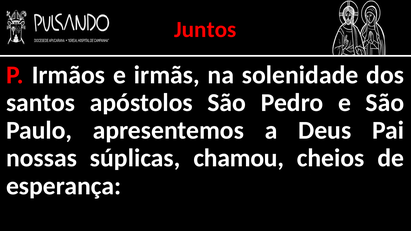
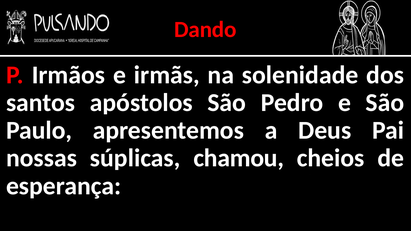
Juntos: Juntos -> Dando
